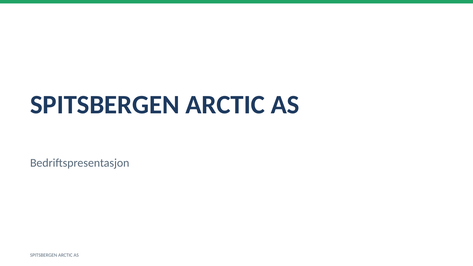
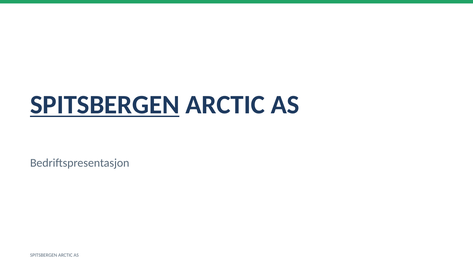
SPITSBERGEN at (105, 105) underline: none -> present
